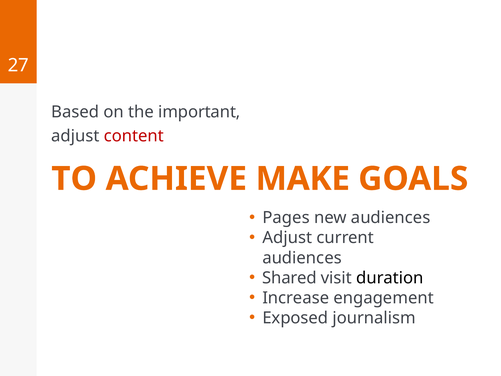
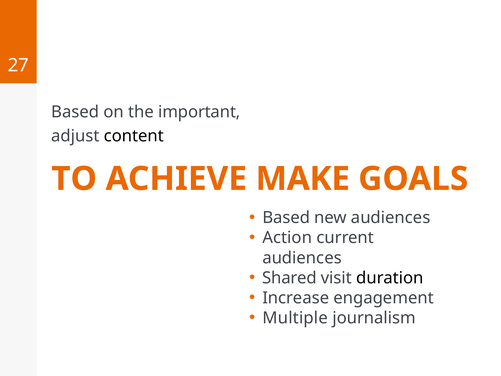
content colour: red -> black
Pages at (286, 218): Pages -> Based
Adjust at (287, 238): Adjust -> Action
Exposed: Exposed -> Multiple
